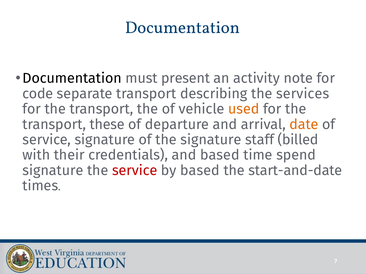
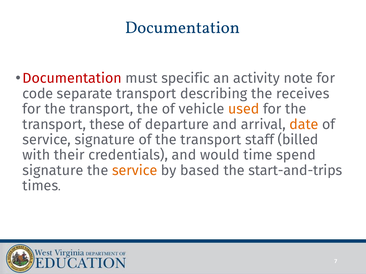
Documentation at (72, 78) colour: black -> red
present: present -> specific
services: services -> receives
of the signature: signature -> transport
and based: based -> would
service at (135, 171) colour: red -> orange
start-and-date: start-and-date -> start-and-trips
